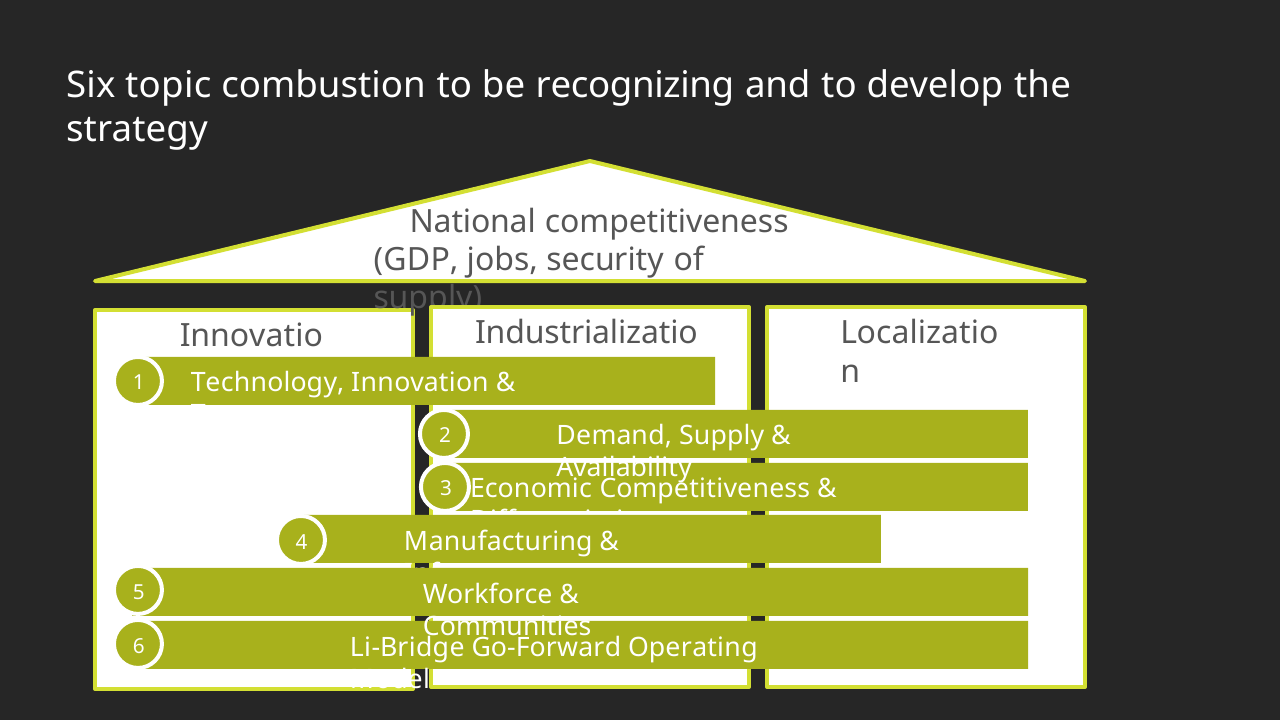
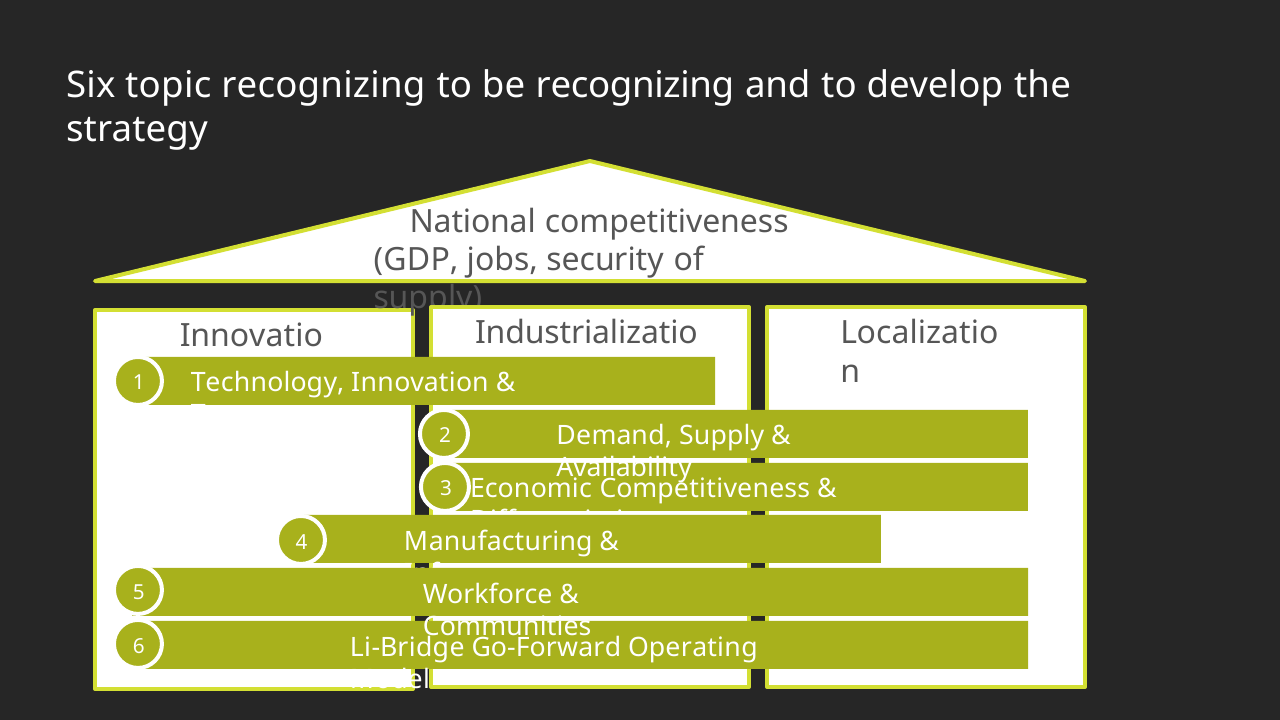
topic combustion: combustion -> recognizing
